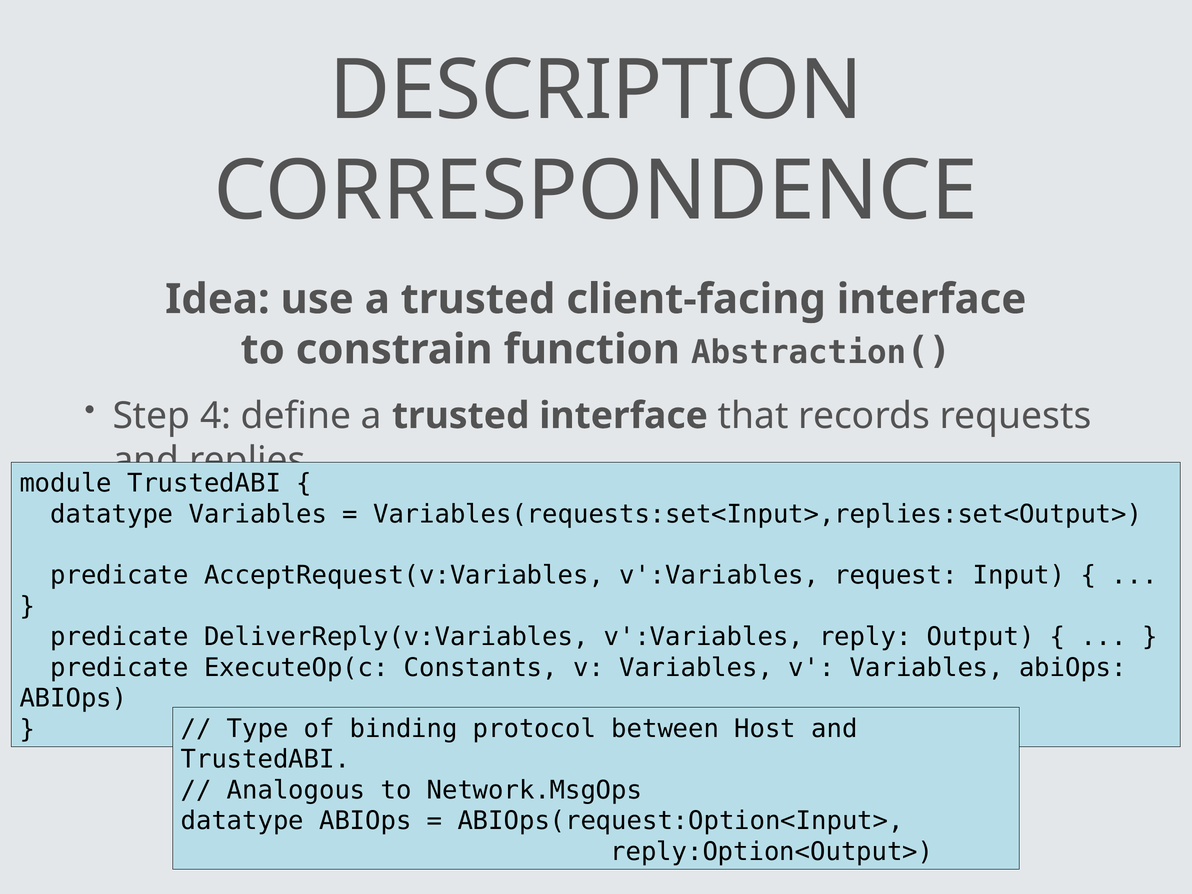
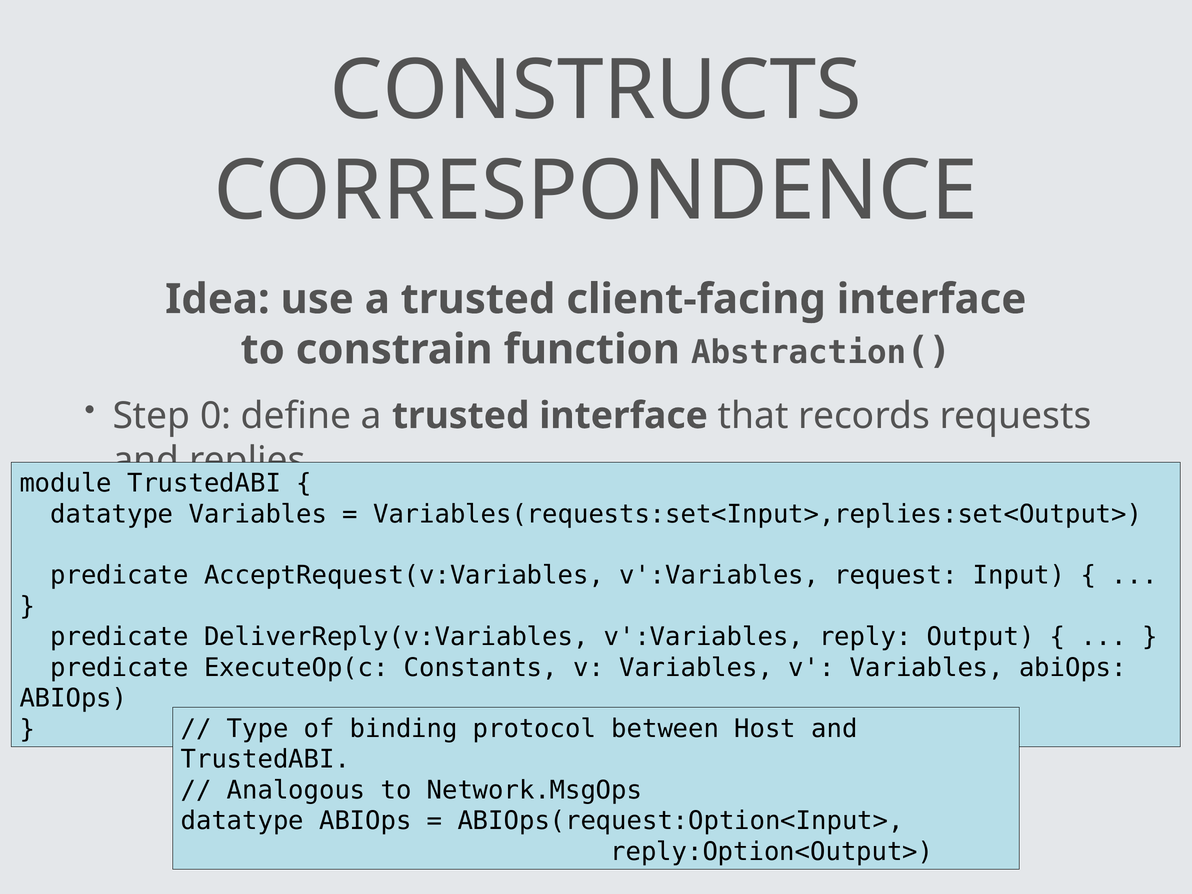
DESCRIPTION: DESCRIPTION -> CONSTRUCTS
4: 4 -> 0
